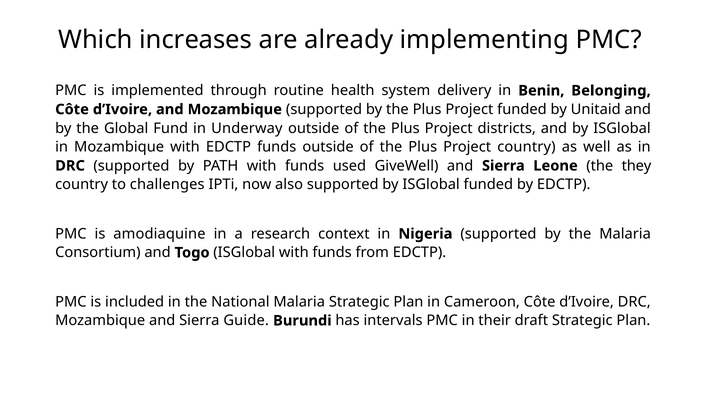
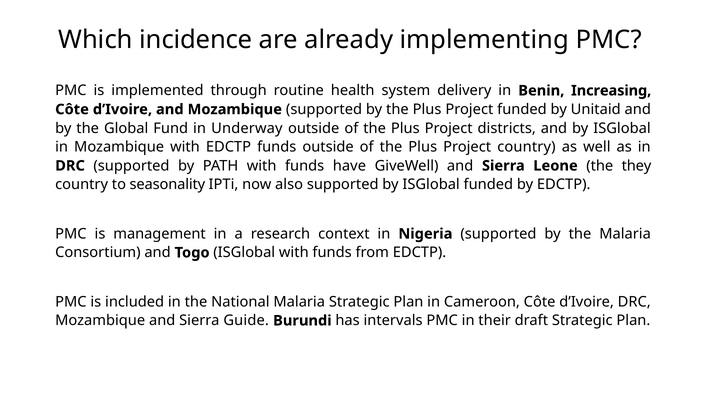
increases: increases -> incidence
Belonging: Belonging -> Increasing
used: used -> have
challenges: challenges -> seasonality
amodiaquine: amodiaquine -> management
